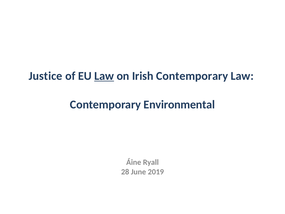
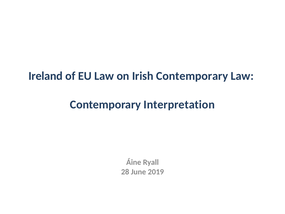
Justice: Justice -> Ireland
Law at (104, 76) underline: present -> none
Environmental: Environmental -> Interpretation
